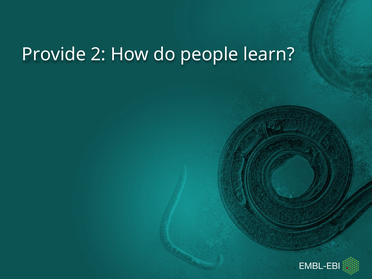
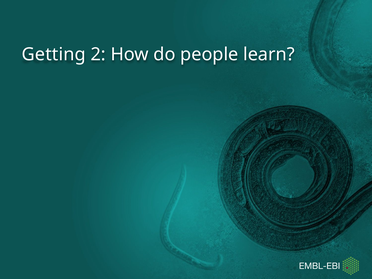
Provide: Provide -> Getting
